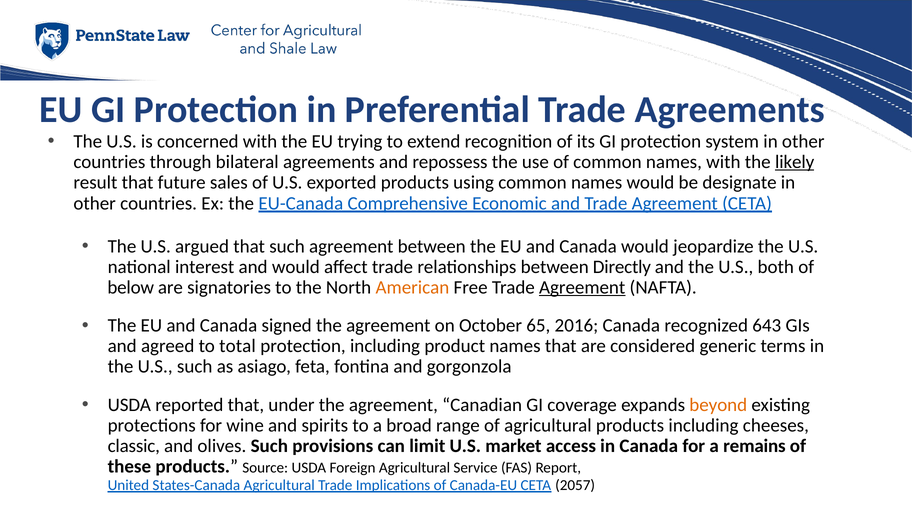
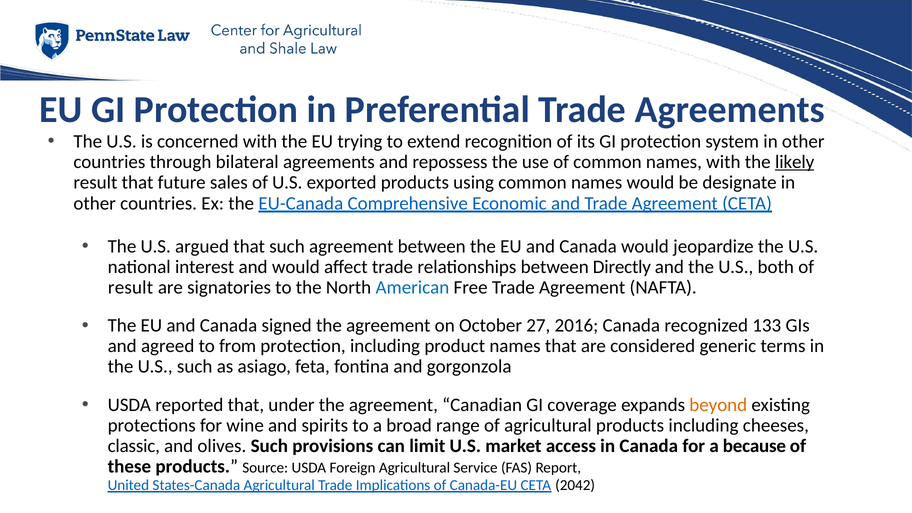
below at (131, 287): below -> result
American colour: orange -> blue
Agreement at (582, 287) underline: present -> none
65: 65 -> 27
643: 643 -> 133
total: total -> from
remains: remains -> because
2057: 2057 -> 2042
